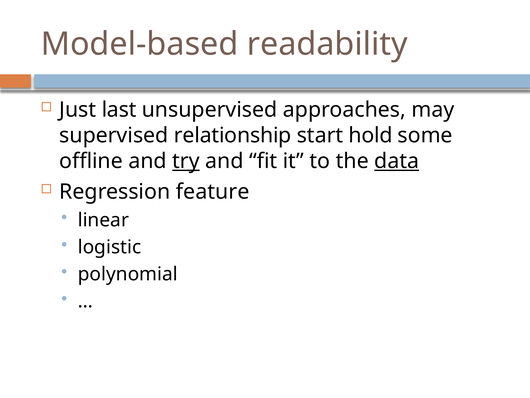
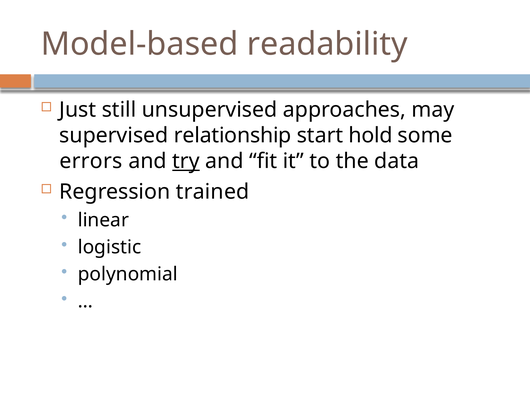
last: last -> still
offline: offline -> errors
data underline: present -> none
feature: feature -> trained
